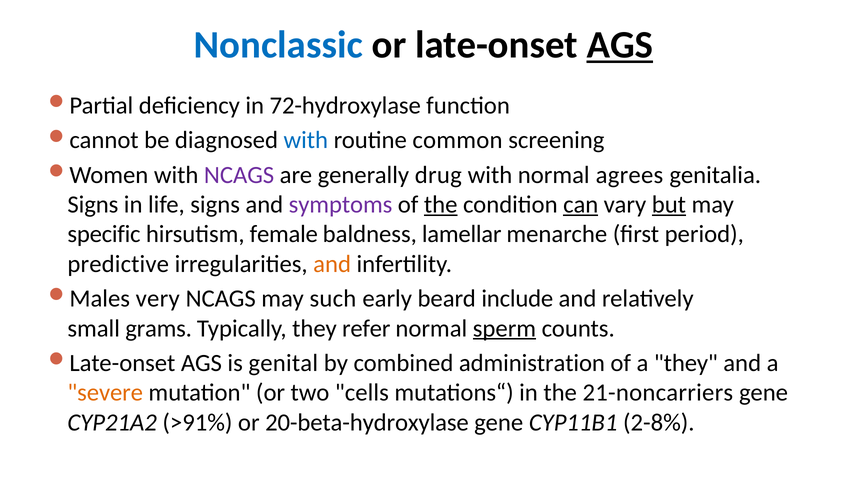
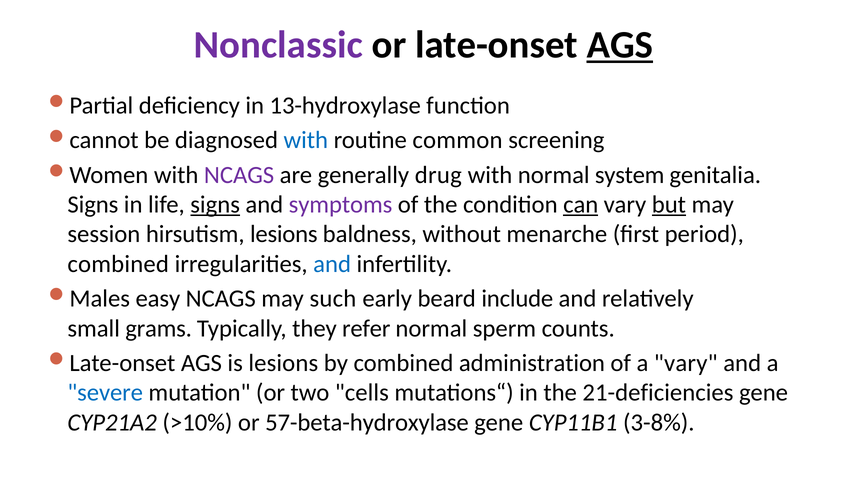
Nonclassic colour: blue -> purple
72-hydroxylase: 72-hydroxylase -> 13-hydroxylase
agrees: agrees -> system
signs at (215, 205) underline: none -> present
the at (441, 205) underline: present -> none
specific: specific -> session
hirsutism female: female -> lesions
lamellar: lamellar -> without
predictive at (118, 264): predictive -> combined
and at (332, 264) colour: orange -> blue
very: very -> easy
sperm underline: present -> none
is genital: genital -> lesions
a they: they -> vary
severe colour: orange -> blue
21-noncarriers: 21-noncarriers -> 21-deficiencies
>91%: >91% -> >10%
20-beta-hydroxylase: 20-beta-hydroxylase -> 57-beta-hydroxylase
2-8%: 2-8% -> 3-8%
